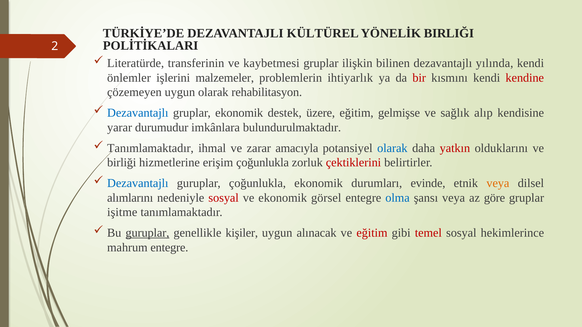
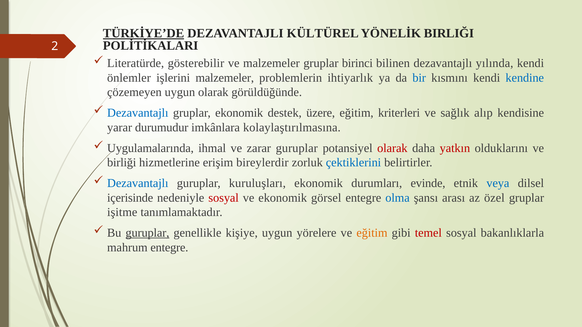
TÜRKİYE’DE underline: none -> present
transferinin: transferinin -> gösterebilir
ve kaybetmesi: kaybetmesi -> malzemeler
ilişkin: ilişkin -> birinci
bir colour: red -> blue
kendine colour: red -> blue
rehabilitasyon: rehabilitasyon -> görüldüğünde
gelmişse: gelmişse -> kriterleri
bulundurulmaktadır: bulundurulmaktadır -> kolaylaştırılmasına
Tanımlamaktadır at (150, 148): Tanımlamaktadır -> Uygulamalarında
zarar amacıyla: amacıyla -> guruplar
olarak at (392, 148) colour: blue -> red
erişim çoğunlukla: çoğunlukla -> bireylerdir
çektiklerini colour: red -> blue
guruplar çoğunlukla: çoğunlukla -> kuruluşları
veya at (498, 183) colour: orange -> blue
alımlarını: alımlarını -> içerisinde
şansı veya: veya -> arası
göre: göre -> özel
kişiler: kişiler -> kişiye
alınacak: alınacak -> yörelere
eğitim at (372, 233) colour: red -> orange
hekimlerince: hekimlerince -> bakanlıklarla
